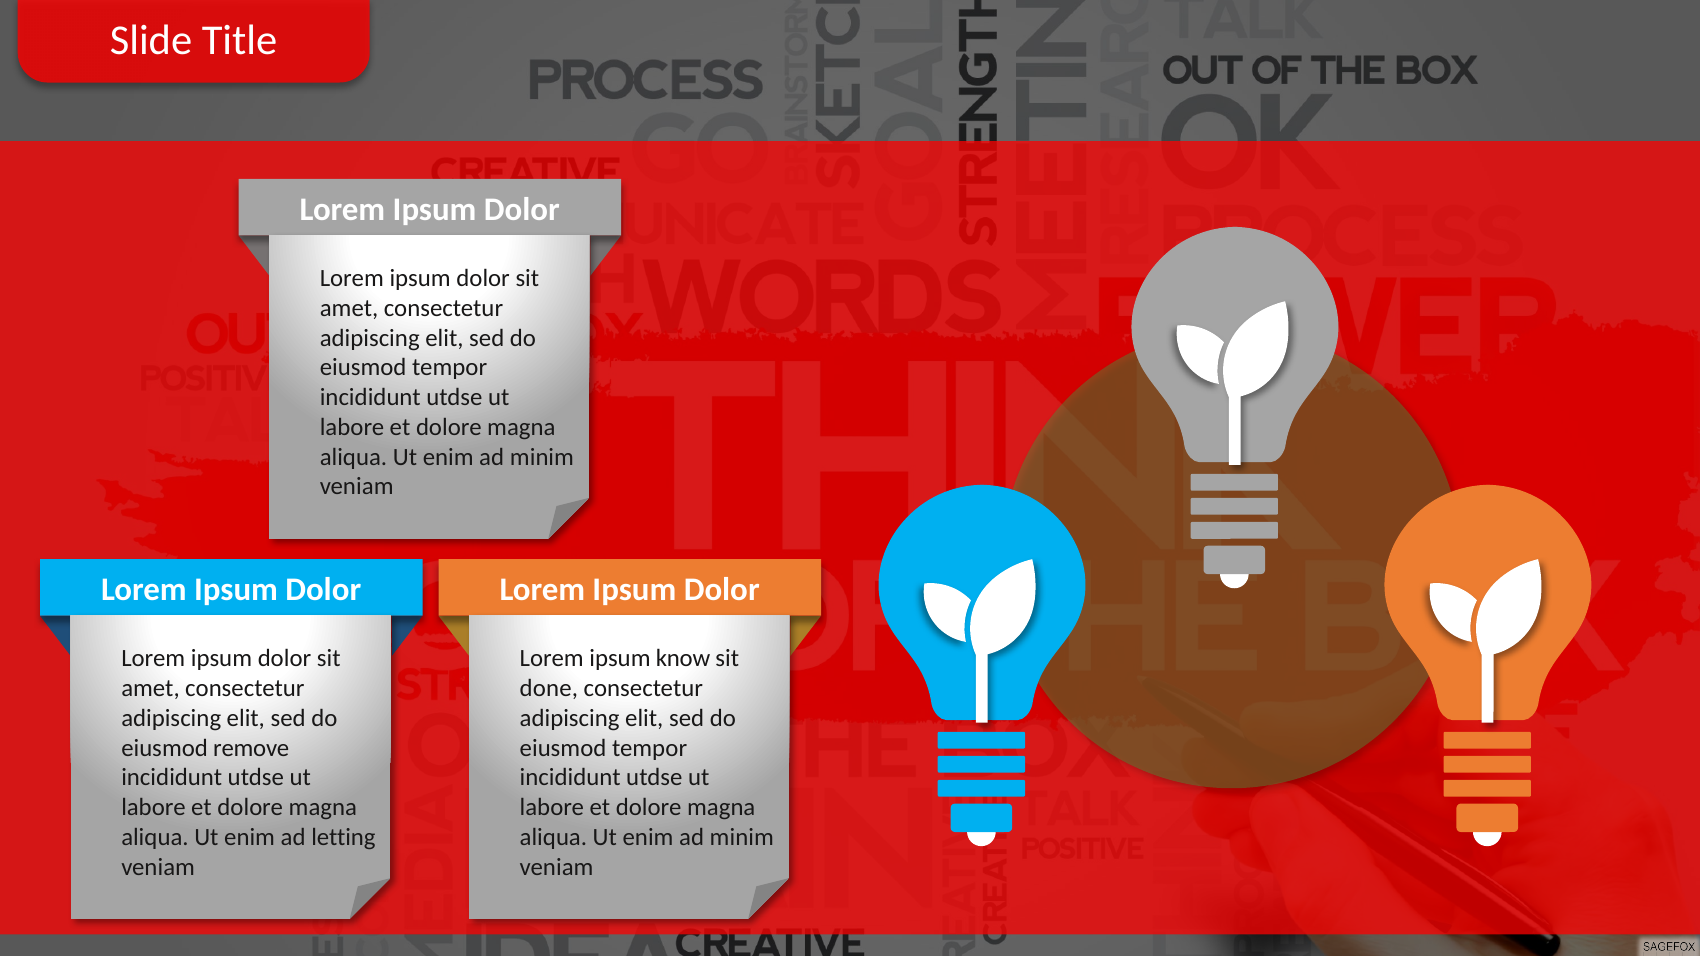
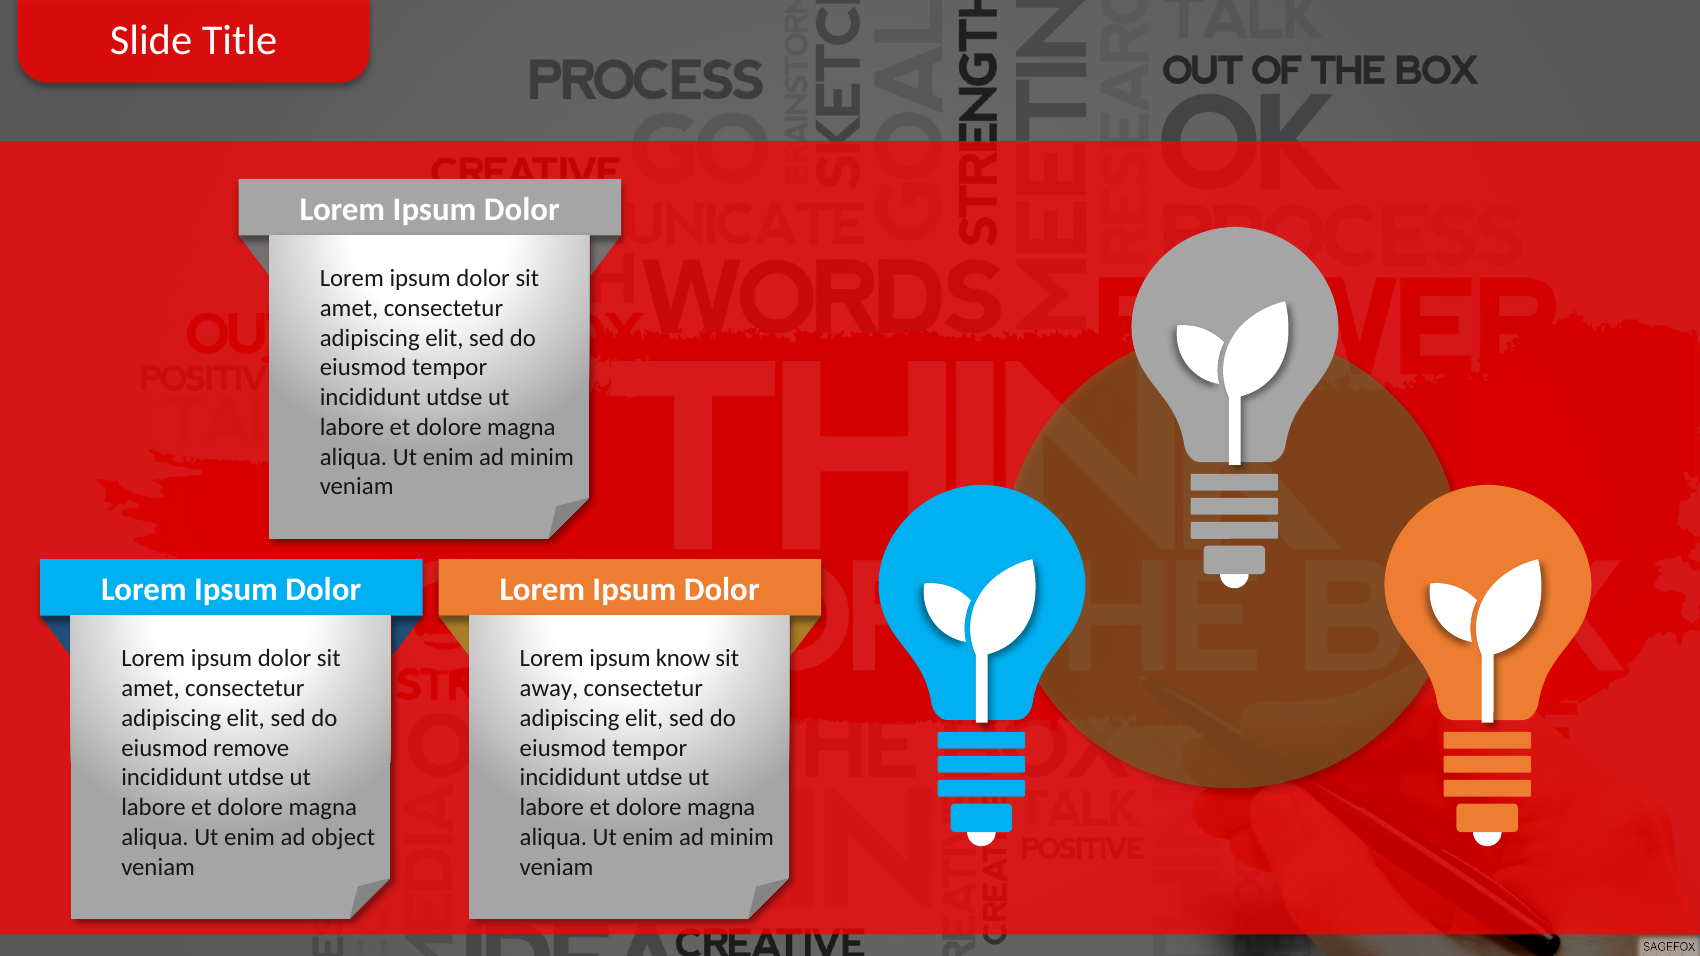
done: done -> away
letting: letting -> object
